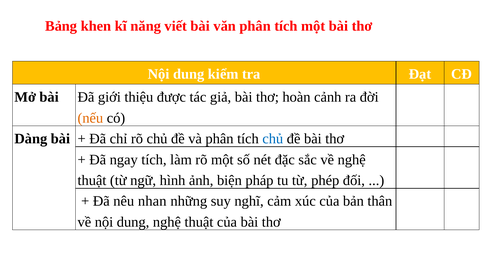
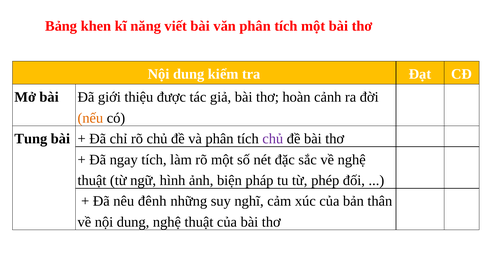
Dàng: Dàng -> Tung
chủ at (273, 139) colour: blue -> purple
nhan: nhan -> đênh
